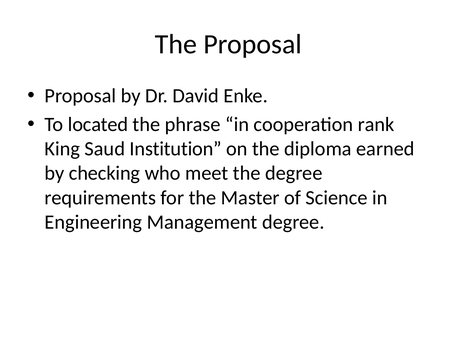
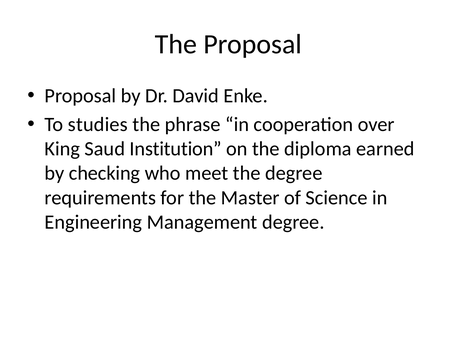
located: located -> studies
rank: rank -> over
